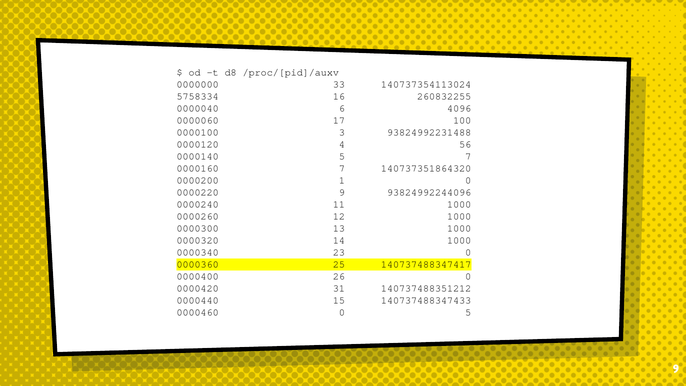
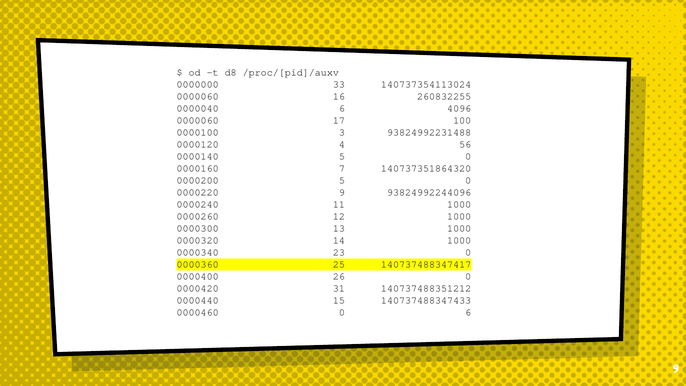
5758334 at (198, 96): 5758334 -> 0000060
0000140 5 7: 7 -> 0
0000200 1: 1 -> 5
0 5: 5 -> 6
